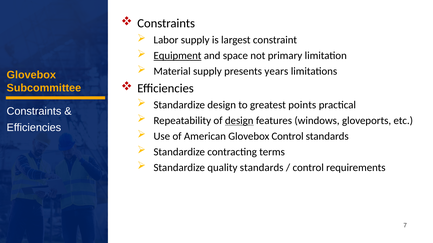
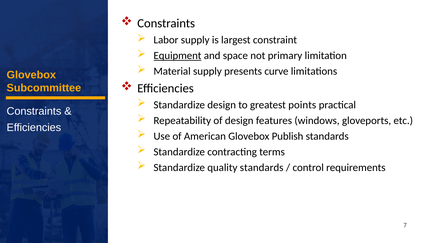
years: years -> curve
design at (239, 121) underline: present -> none
Glovebox Control: Control -> Publish
